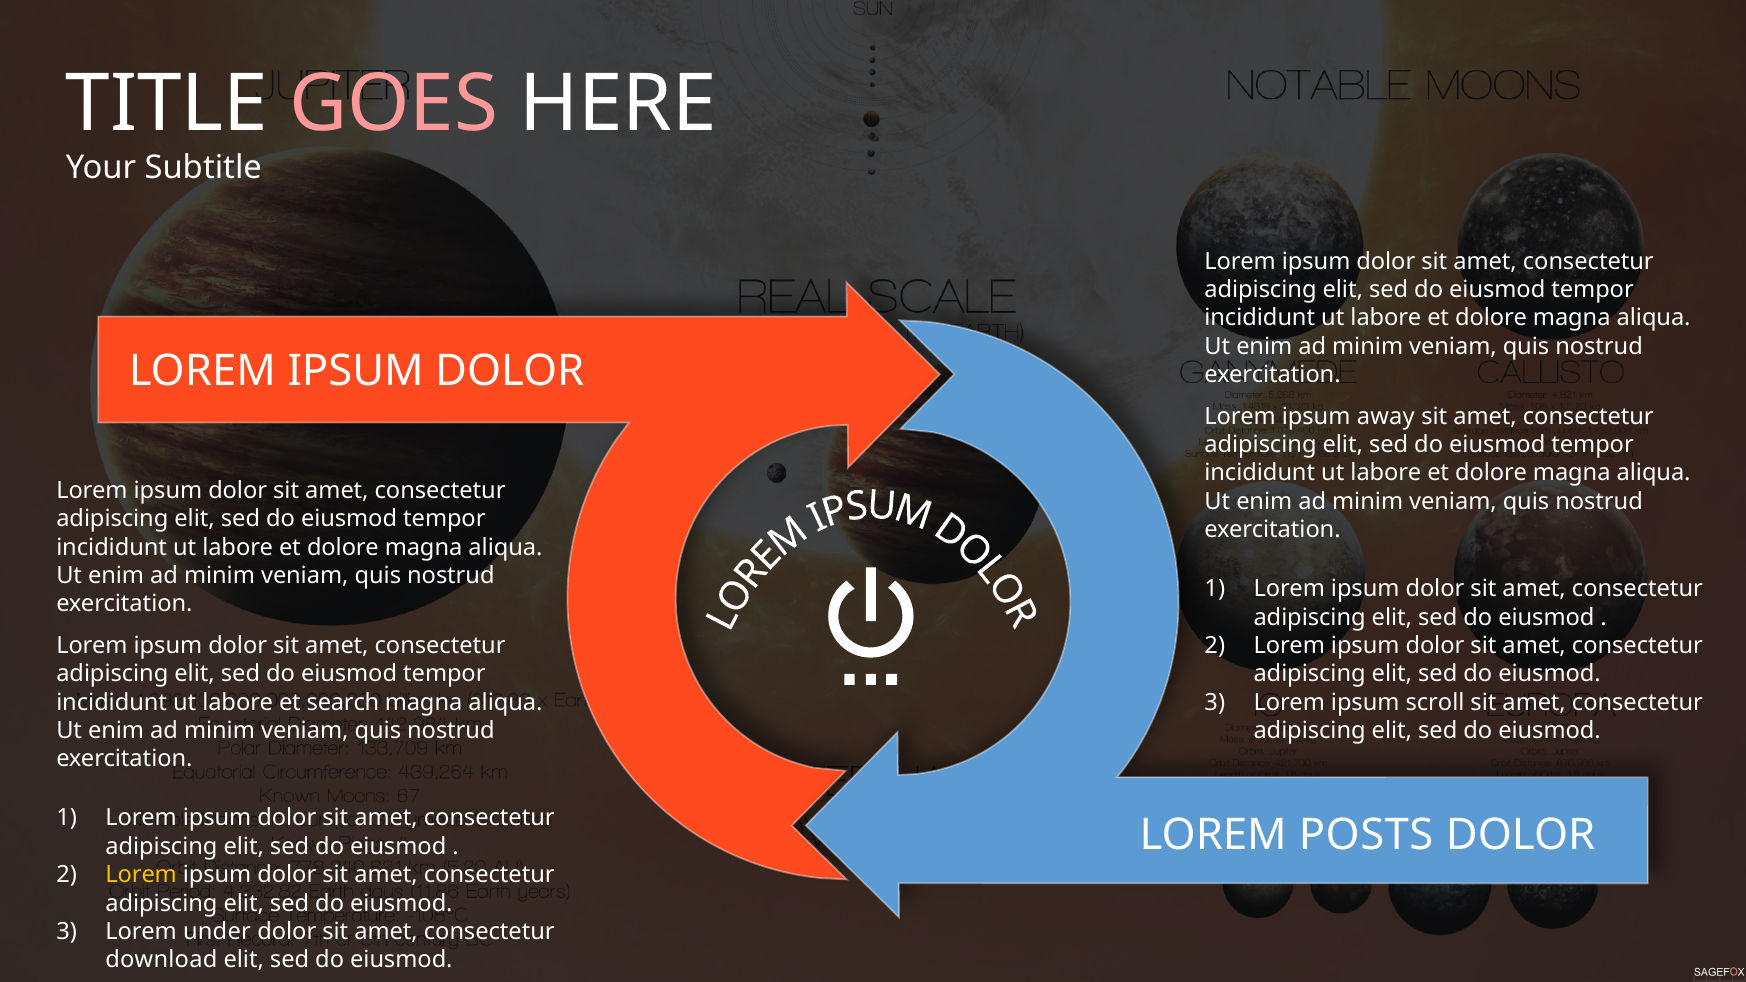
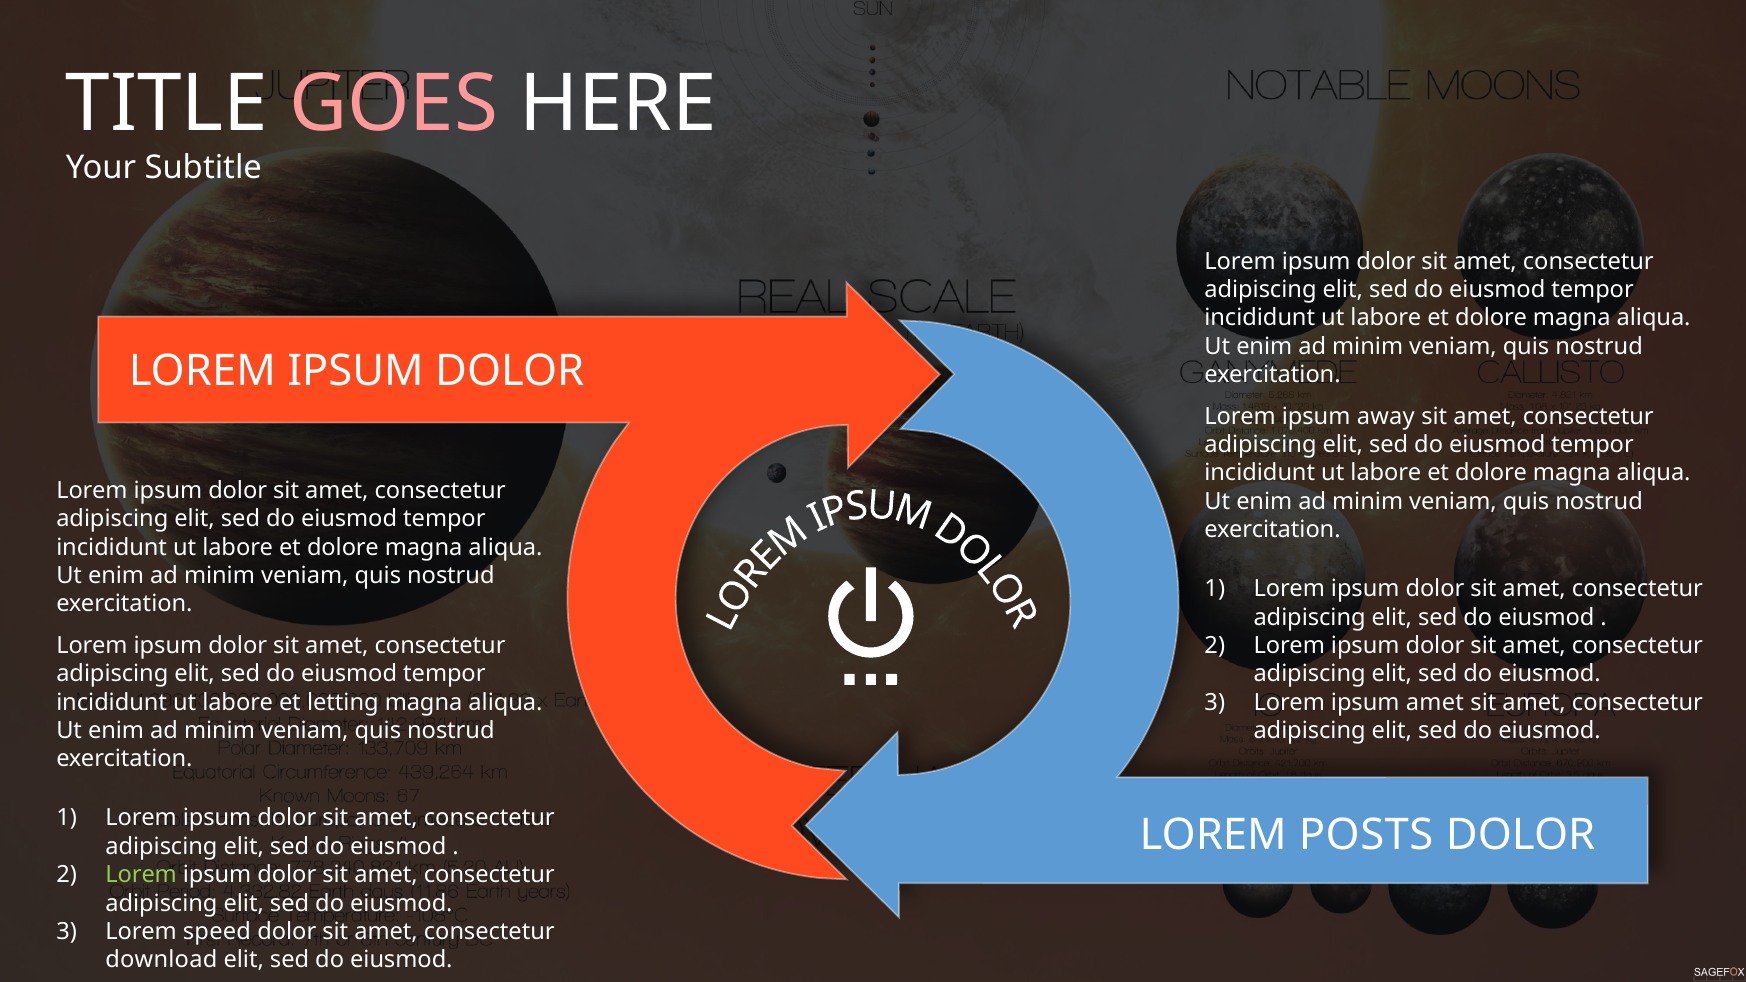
search: search -> letting
ipsum scroll: scroll -> amet
Lorem at (141, 875) colour: yellow -> light green
under: under -> speed
